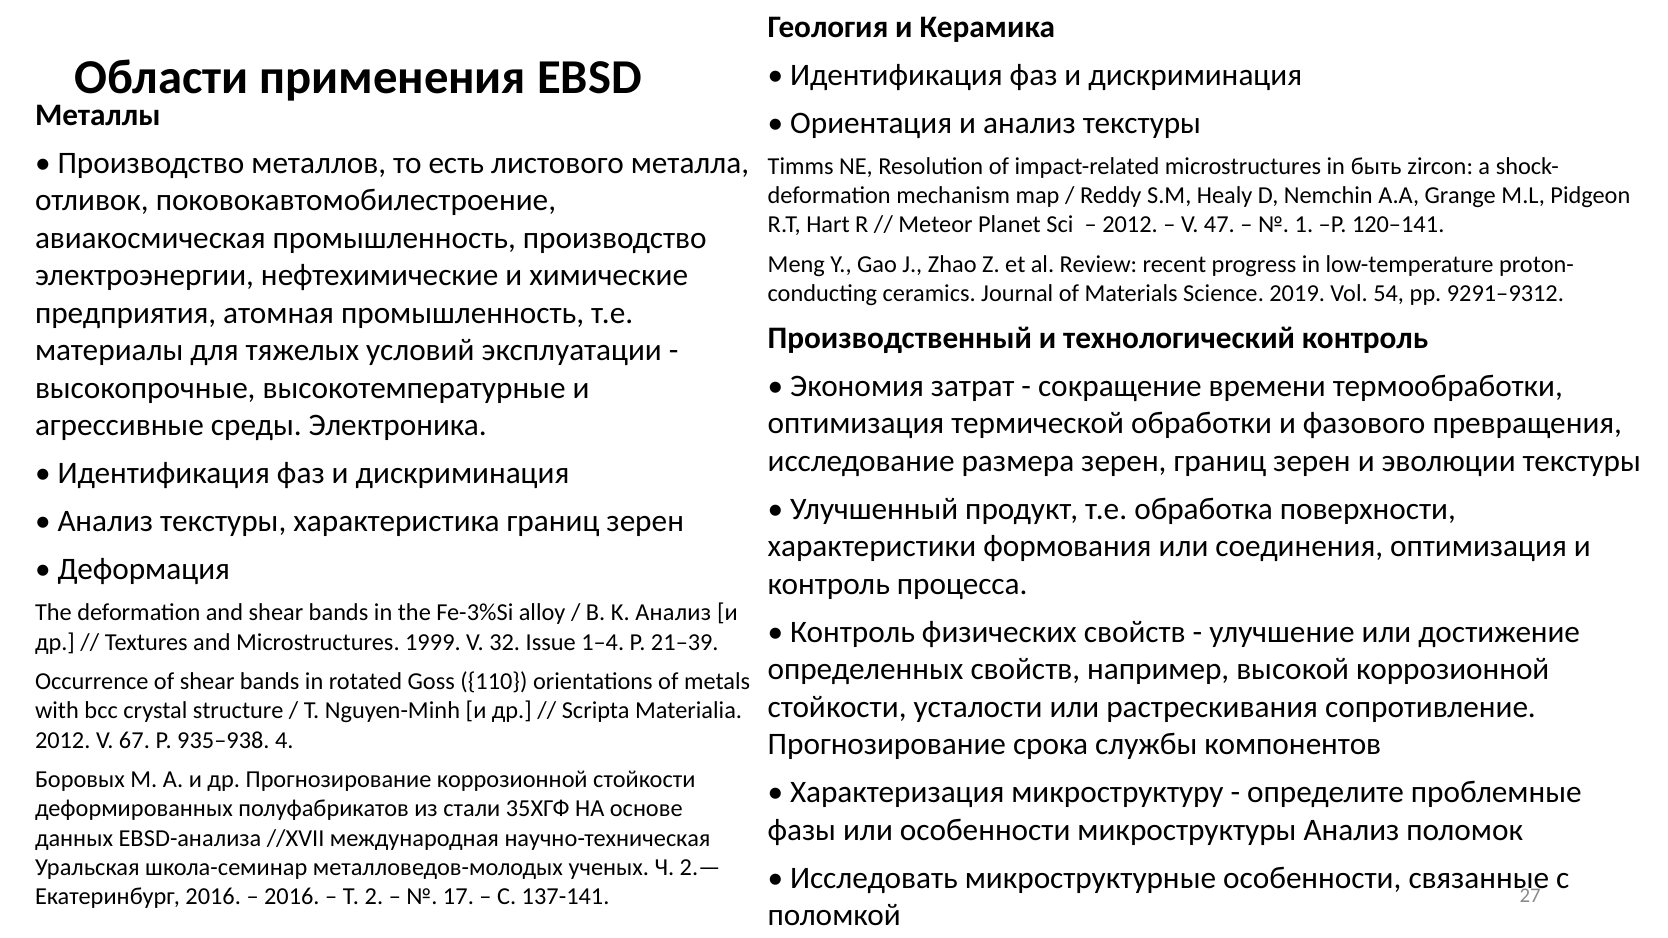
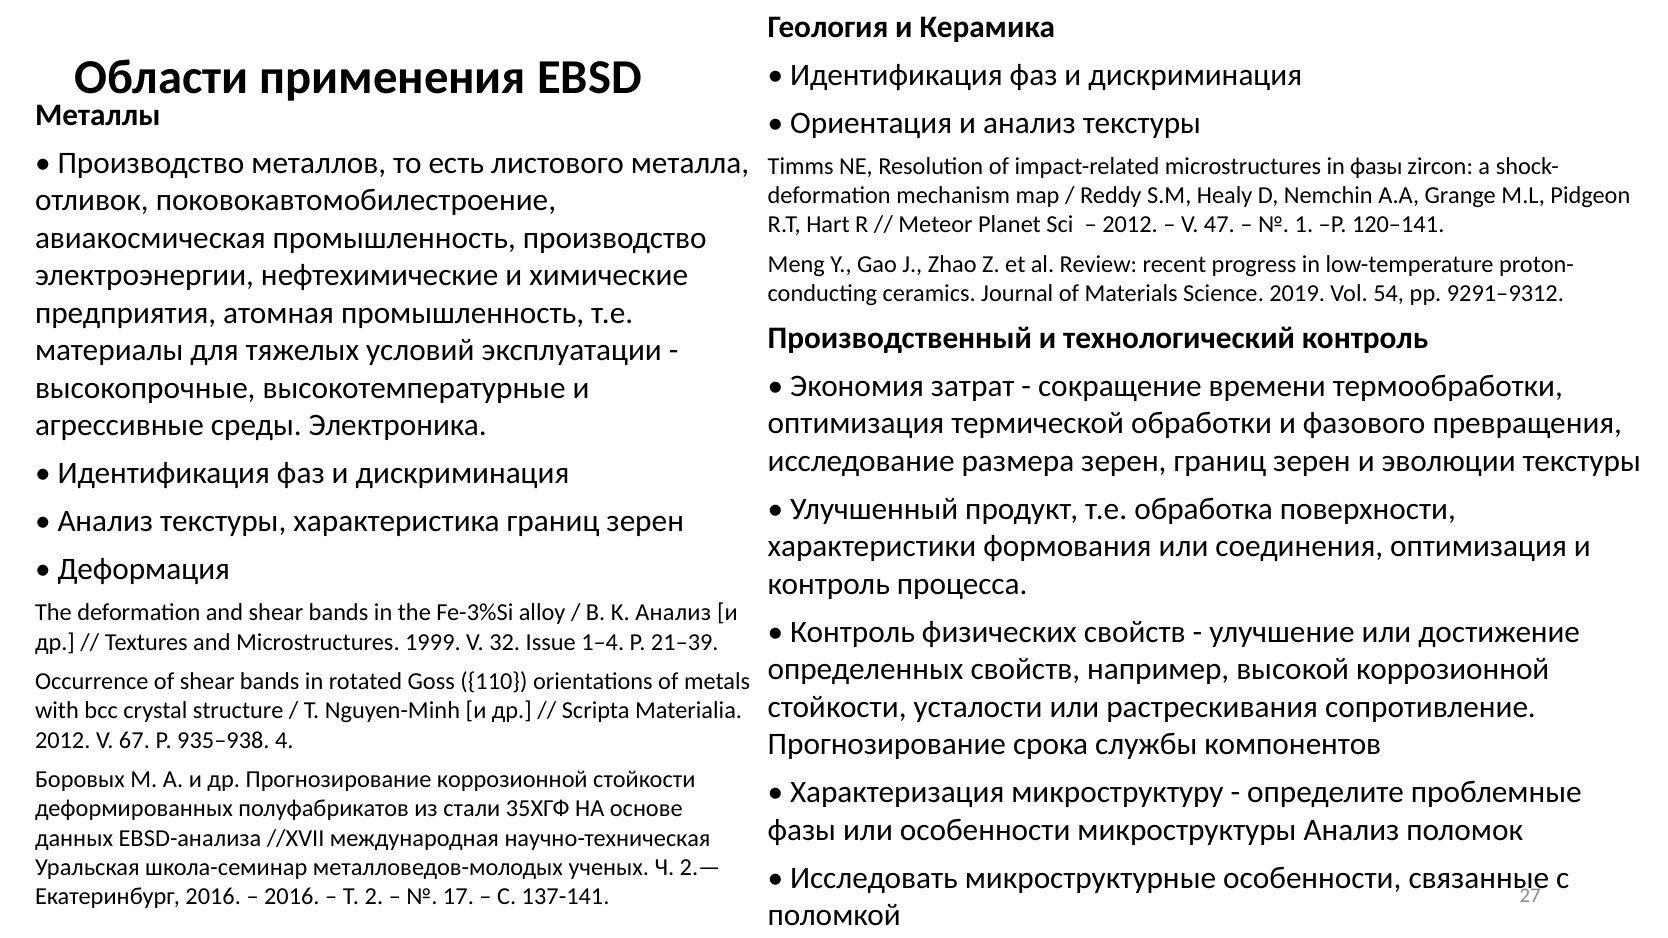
in быть: быть -> фазы
